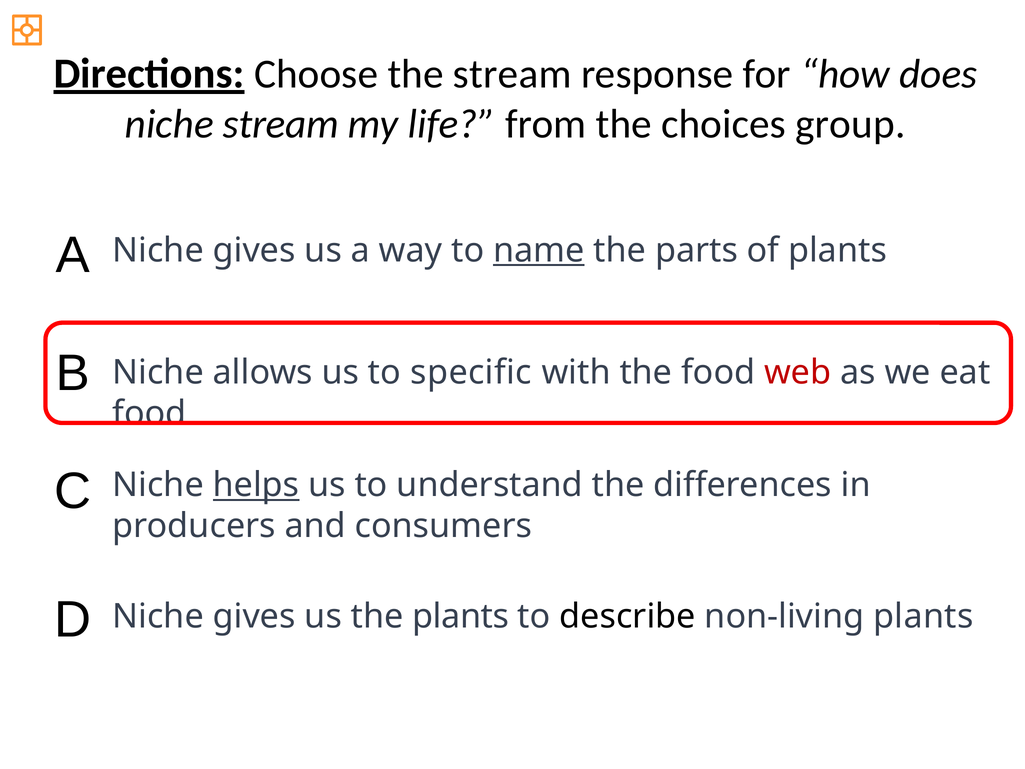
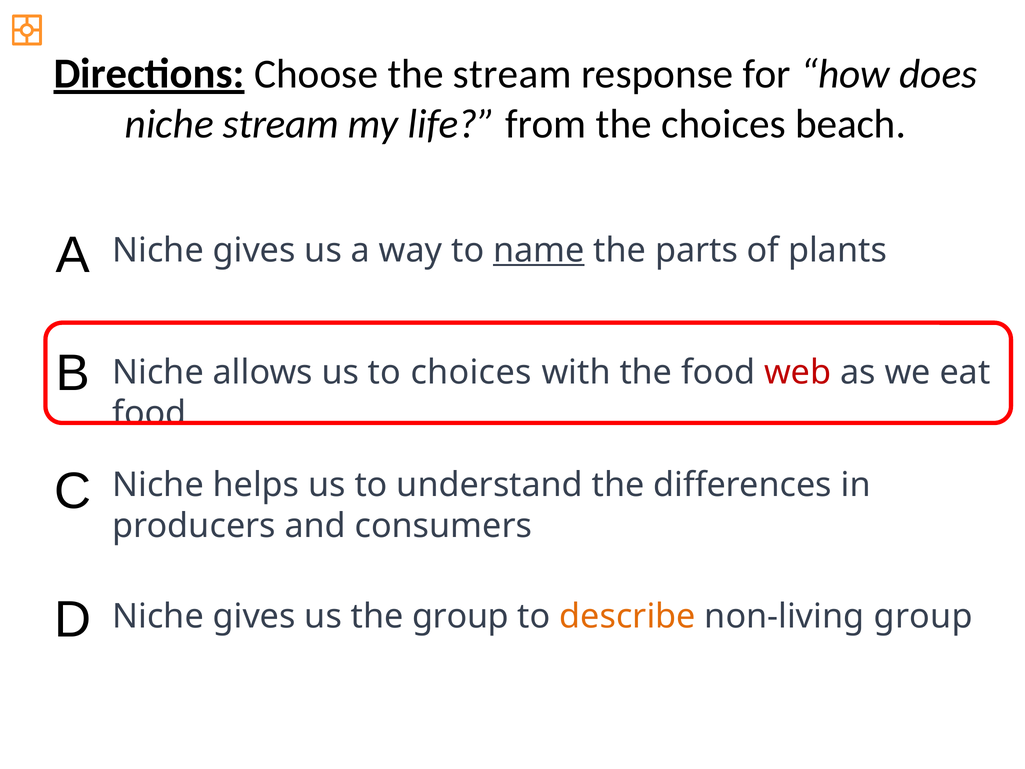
group: group -> beach
to specific: specific -> choices
helps underline: present -> none
the plants: plants -> group
describe colour: black -> orange
non-living plants: plants -> group
